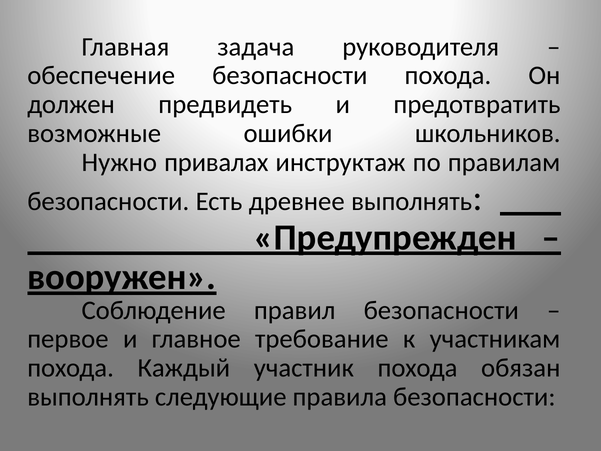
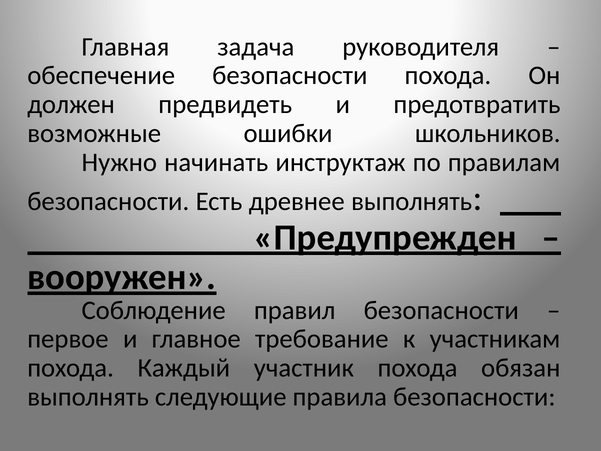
привалах: привалах -> начинать
